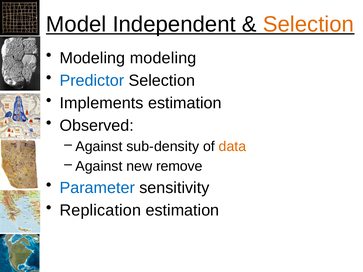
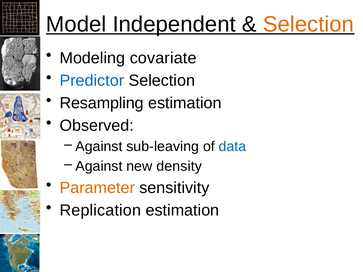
Modeling modeling: modeling -> covariate
Implements: Implements -> Resampling
sub-density: sub-density -> sub-leaving
data colour: orange -> blue
remove: remove -> density
Parameter colour: blue -> orange
